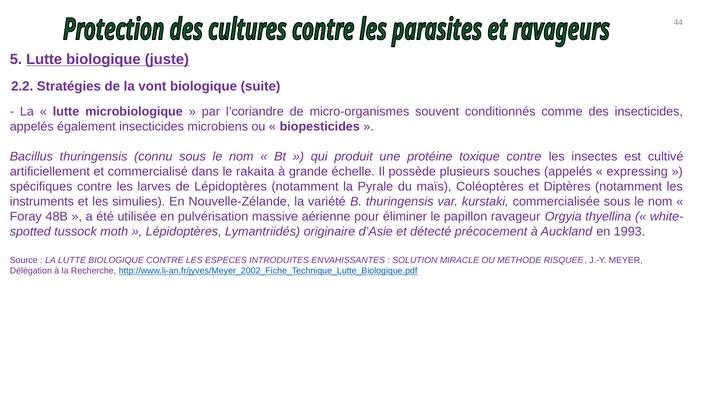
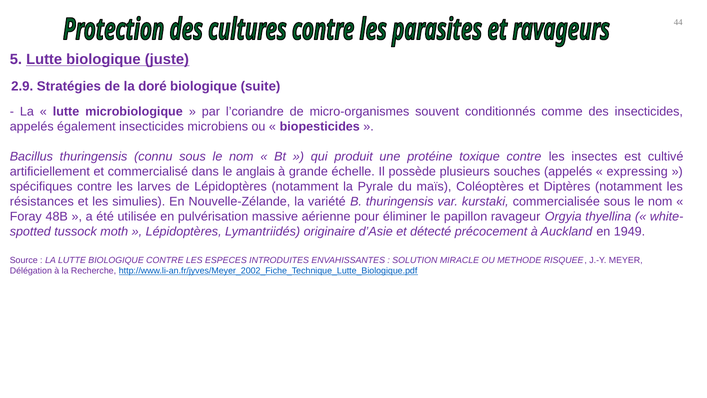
2.2: 2.2 -> 2.9
vont: vont -> doré
rakaita: rakaita -> anglais
instruments: instruments -> résistances
1993: 1993 -> 1949
